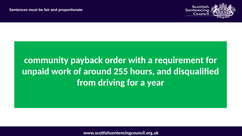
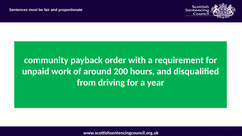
255: 255 -> 200
